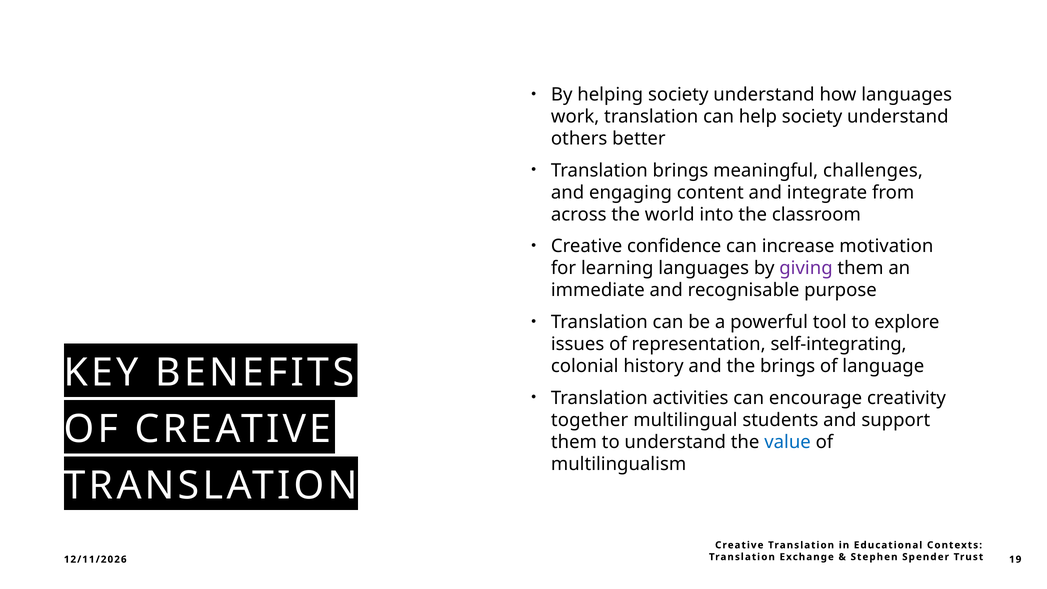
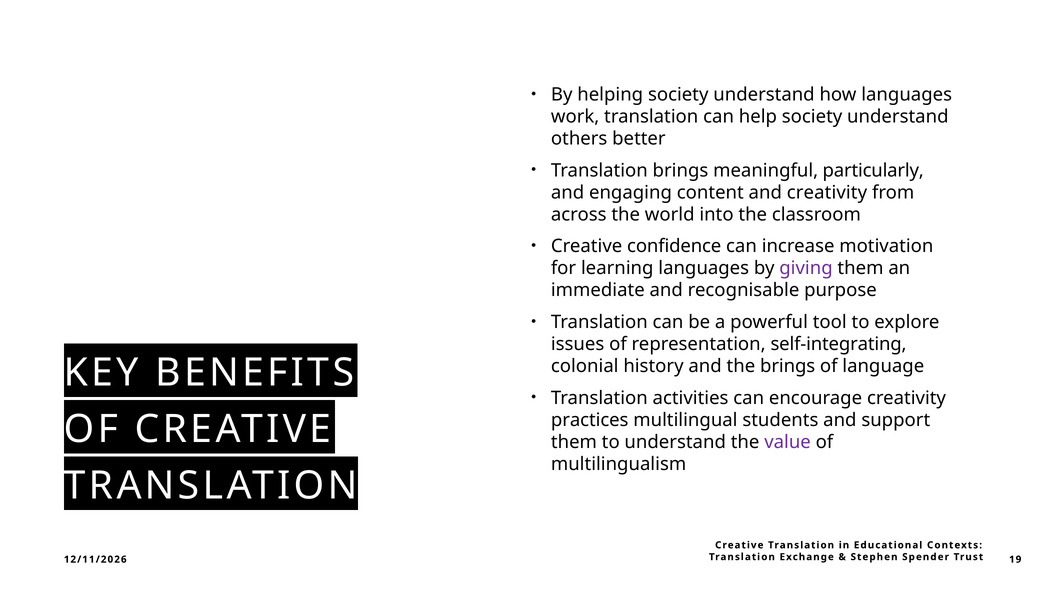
challenges: challenges -> particularly
and integrate: integrate -> creativity
together: together -> practices
value colour: blue -> purple
